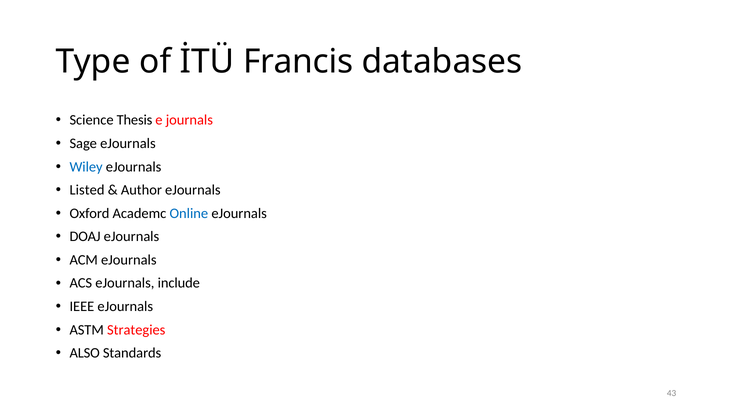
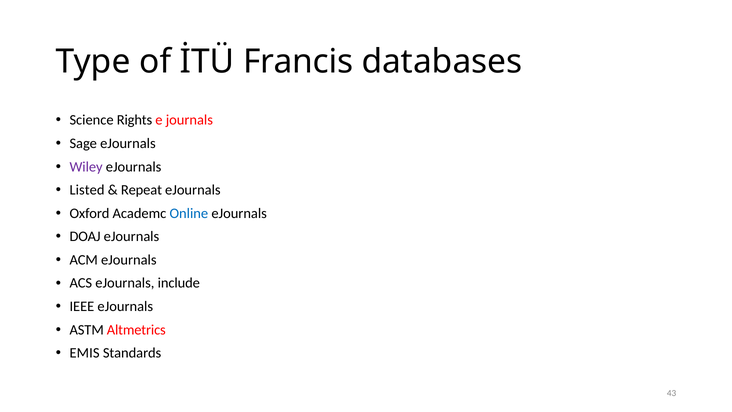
Thesis: Thesis -> Rights
Wiley colour: blue -> purple
Author: Author -> Repeat
Strategies: Strategies -> Altmetrics
ALSO: ALSO -> EMIS
